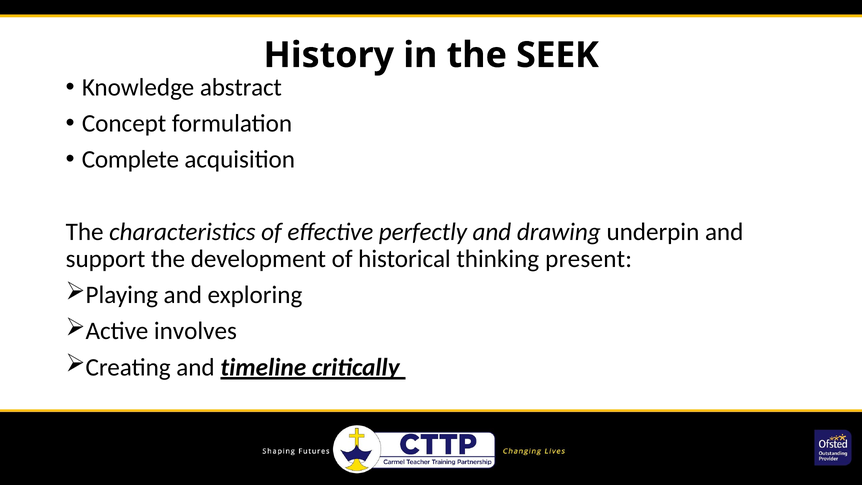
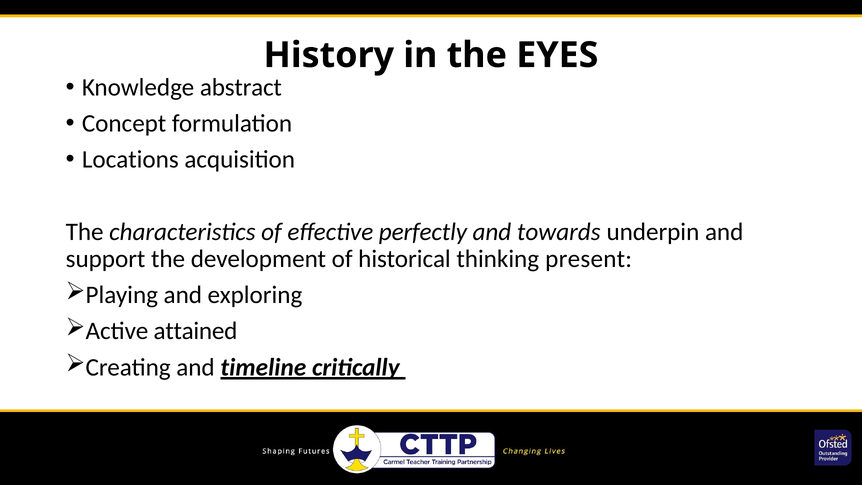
SEEK: SEEK -> EYES
Complete: Complete -> Locations
drawing: drawing -> towards
involves: involves -> attained
